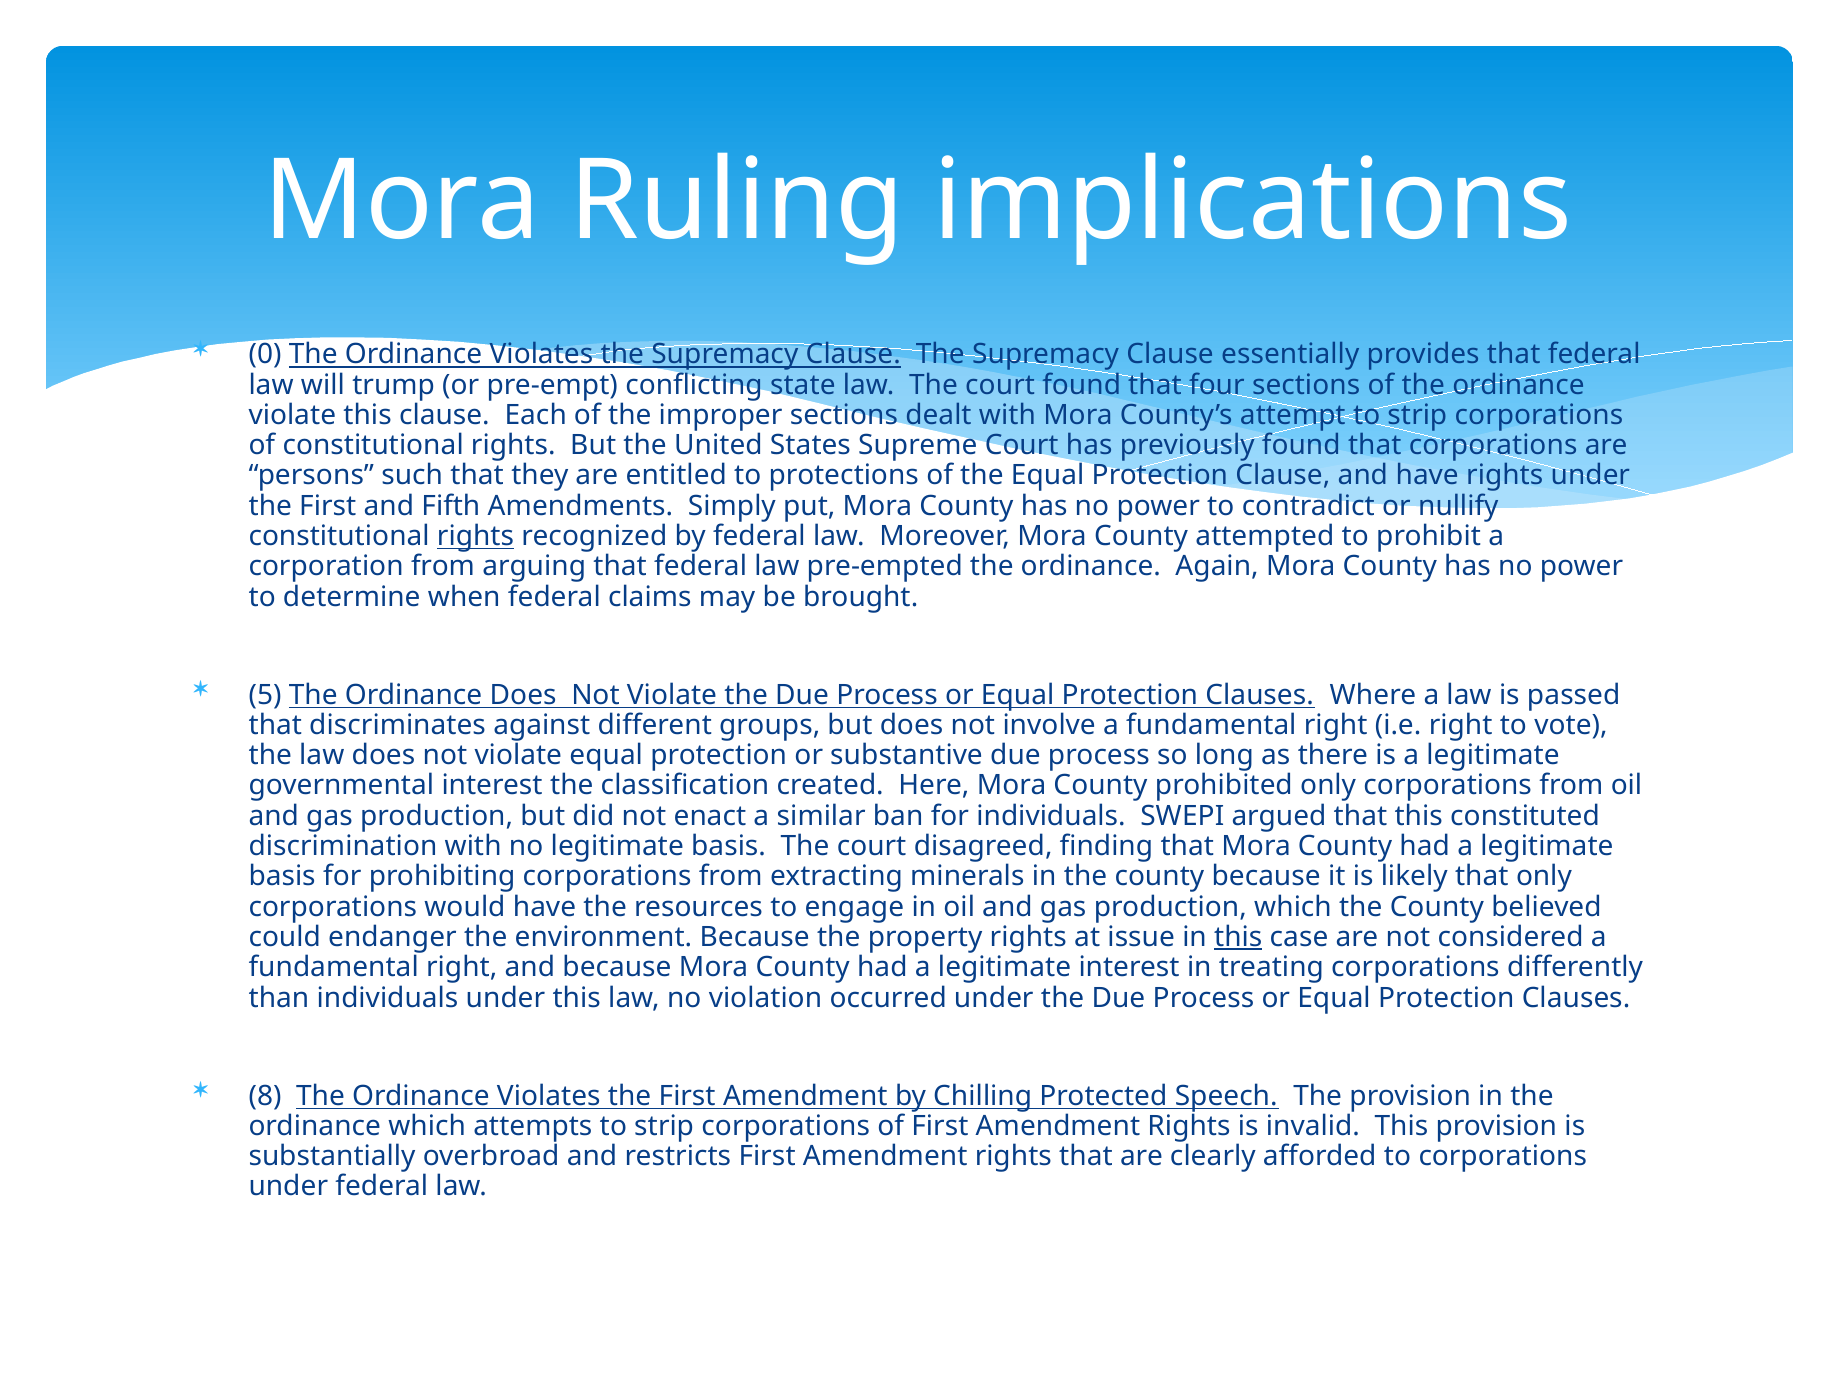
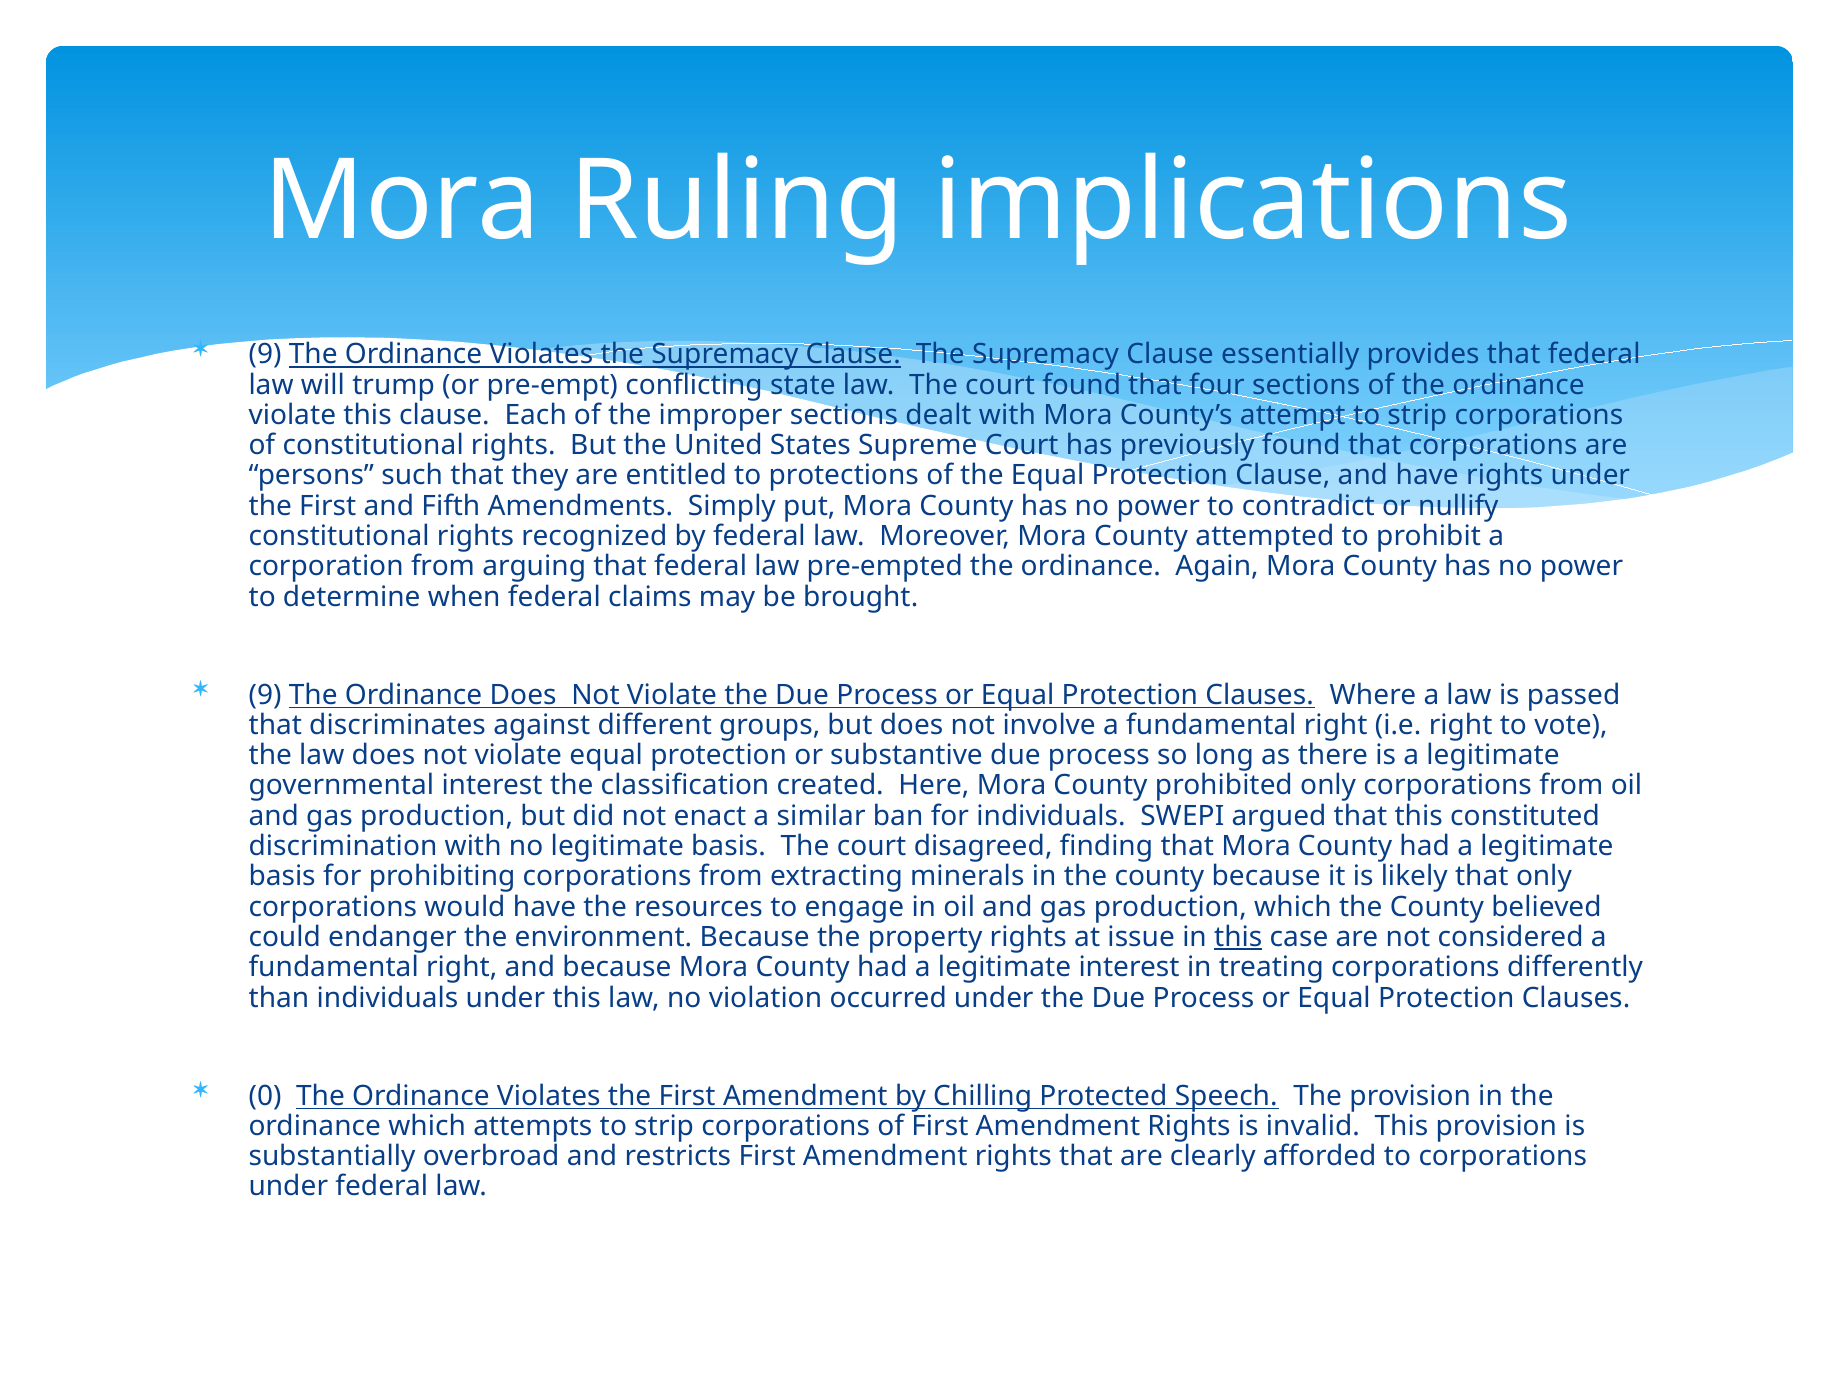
0 at (265, 354): 0 -> 9
rights at (475, 536) underline: present -> none
5 at (265, 695): 5 -> 9
8: 8 -> 0
